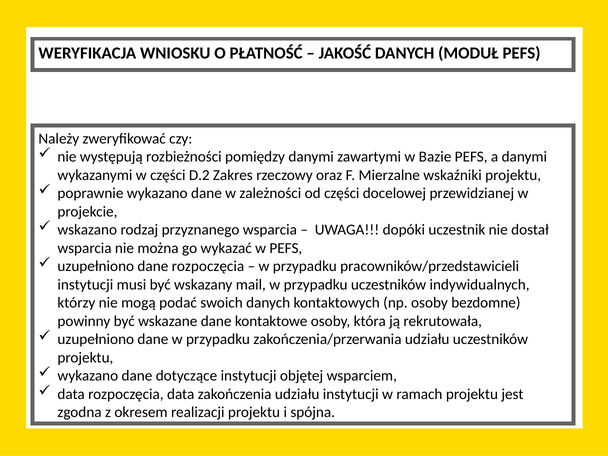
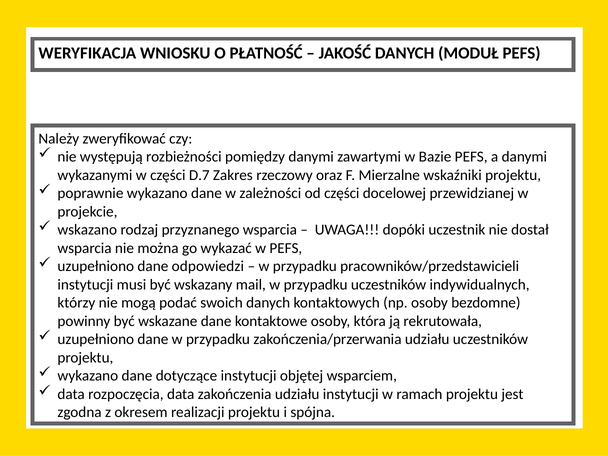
D.2: D.2 -> D.7
dane rozpoczęcia: rozpoczęcia -> odpowiedzi
